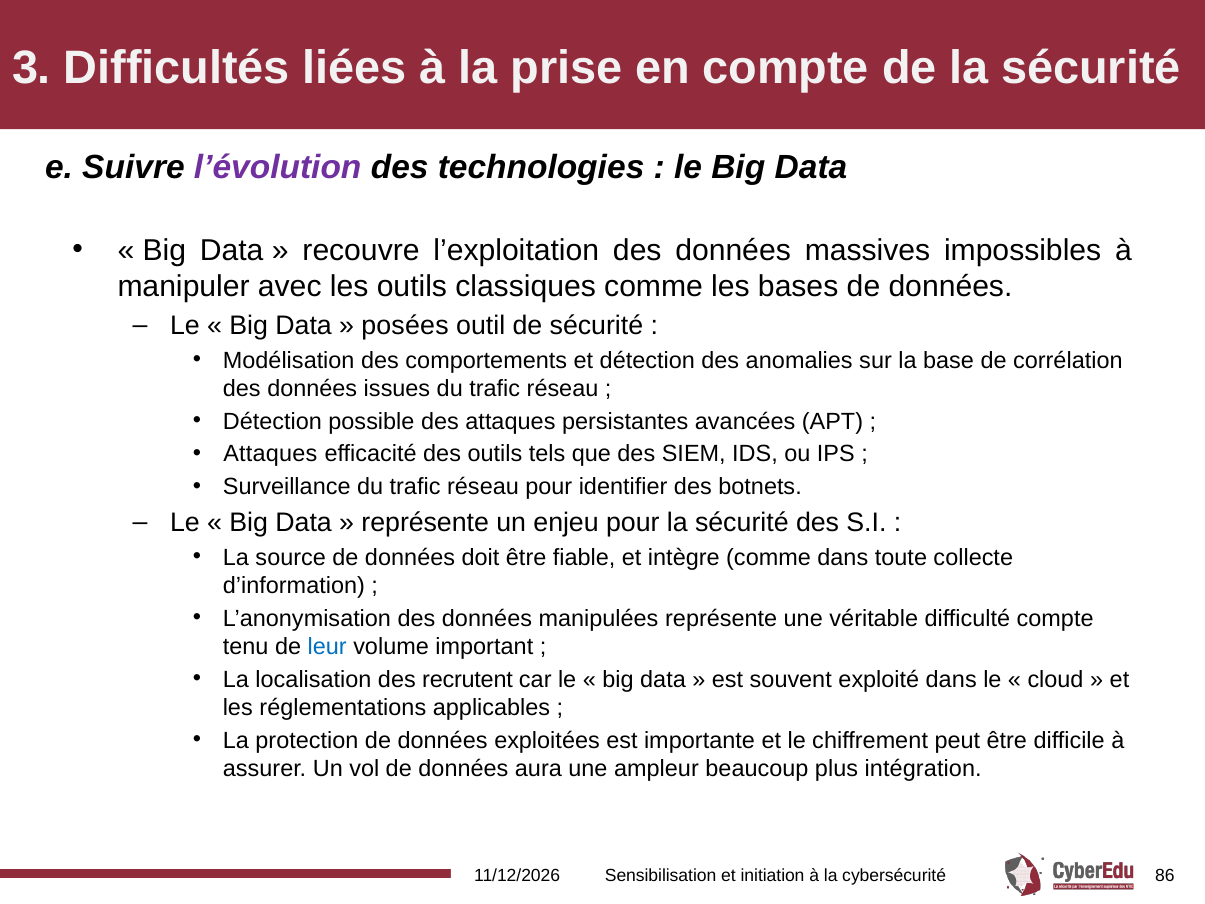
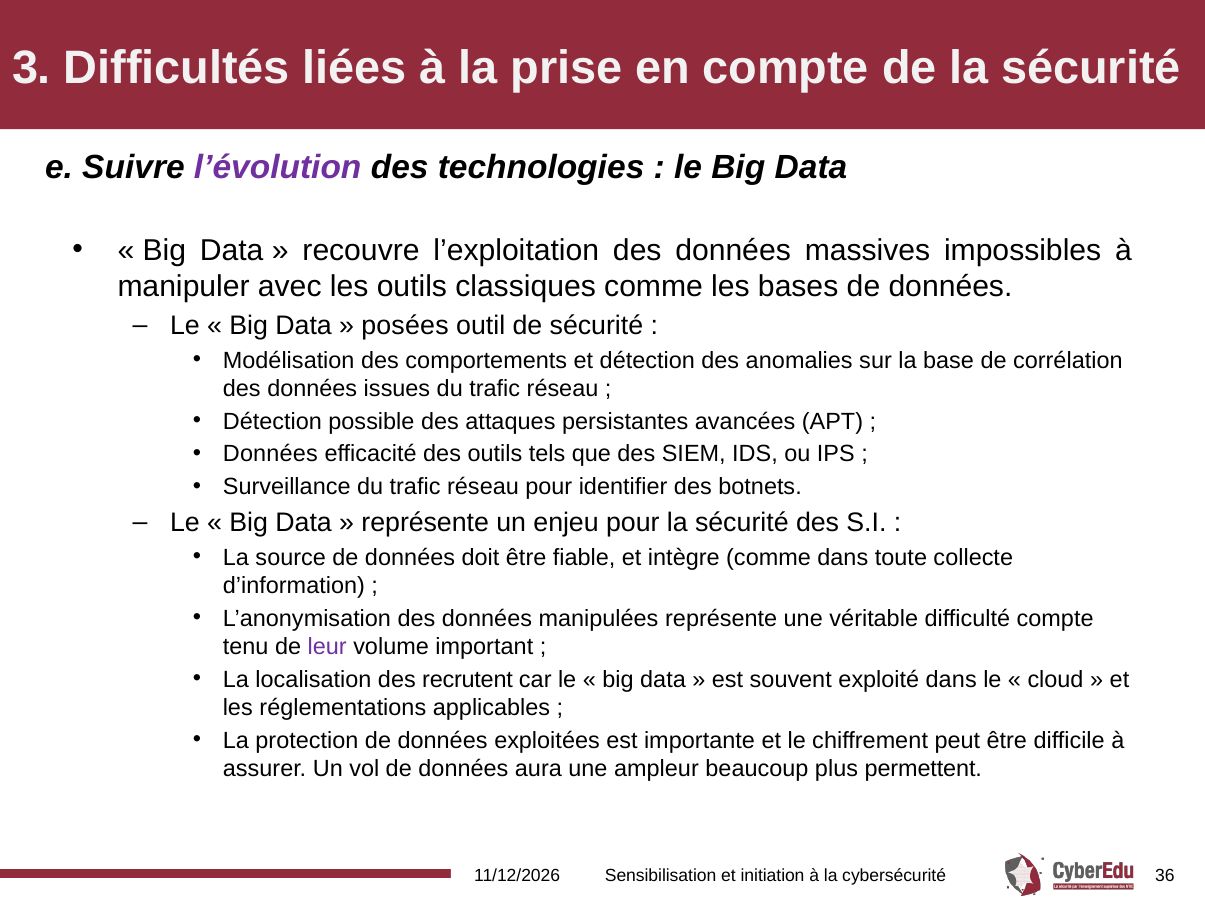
Attaques at (270, 454): Attaques -> Données
leur colour: blue -> purple
intégration: intégration -> permettent
86: 86 -> 36
